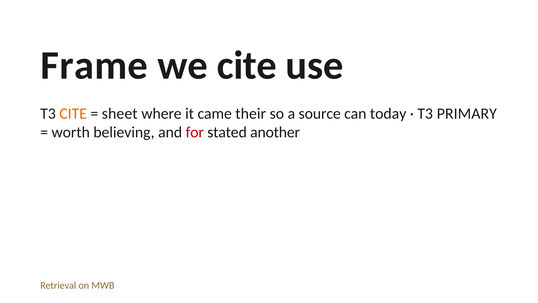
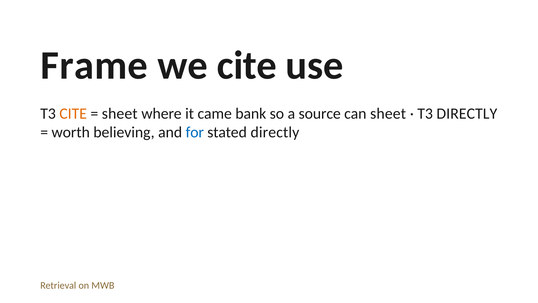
their: their -> bank
can today: today -> sheet
T3 PRIMARY: PRIMARY -> DIRECTLY
for colour: red -> blue
stated another: another -> directly
